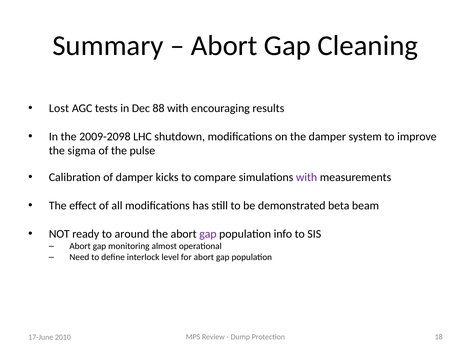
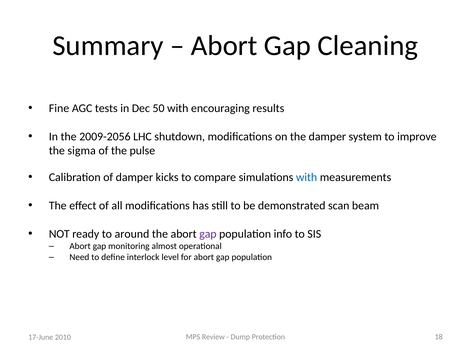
Lost: Lost -> Fine
88: 88 -> 50
2009-2098: 2009-2098 -> 2009-2056
with at (307, 177) colour: purple -> blue
beta: beta -> scan
